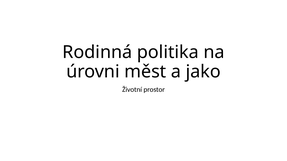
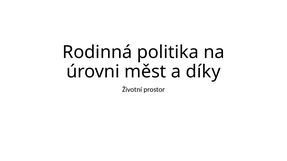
jako: jako -> díky
